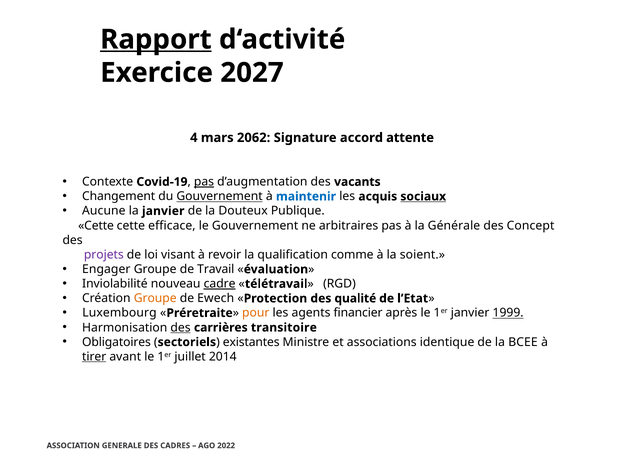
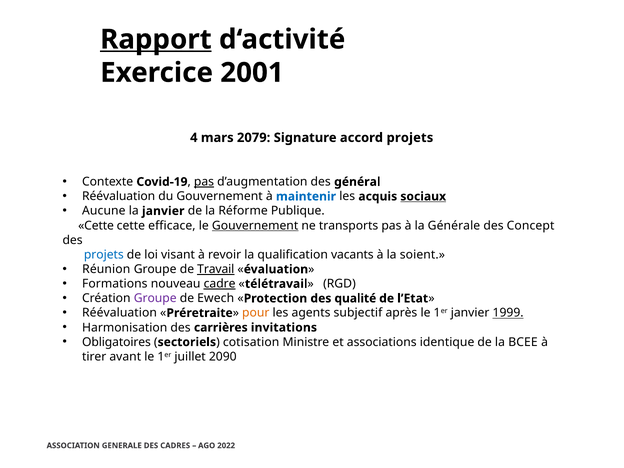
2027: 2027 -> 2001
2062: 2062 -> 2079
accord attente: attente -> projets
vacants: vacants -> général
Changement at (119, 196): Changement -> Réévaluation
Gouvernement at (220, 196) underline: present -> none
Douteux: Douteux -> Réforme
Gouvernement at (255, 226) underline: none -> present
arbitraires: arbitraires -> transports
projets at (104, 255) colour: purple -> blue
comme: comme -> vacants
Engager: Engager -> Réunion
Travail underline: none -> present
Inviolabilité: Inviolabilité -> Formations
Groupe at (155, 298) colour: orange -> purple
Luxembourg at (119, 313): Luxembourg -> Réévaluation
financier: financier -> subjectif
des at (181, 328) underline: present -> none
transitoire: transitoire -> invitations
existantes: existantes -> cotisation
tirer underline: present -> none
2014: 2014 -> 2090
